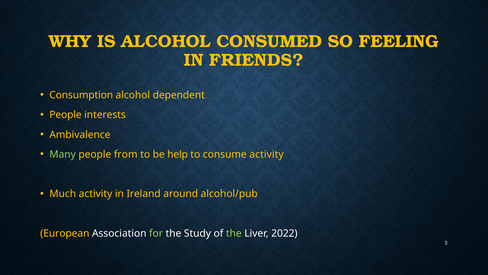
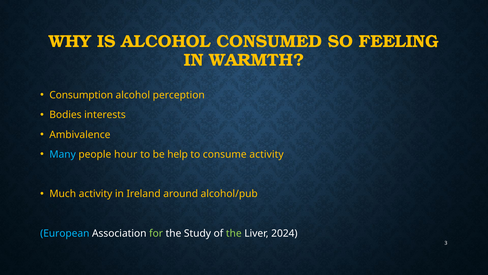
FRIENDS: FRIENDS -> WARMTH
dependent: dependent -> perception
People at (66, 115): People -> Bodies
Many colour: light green -> light blue
from: from -> hour
European colour: yellow -> light blue
2022: 2022 -> 2024
